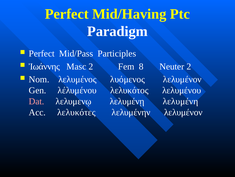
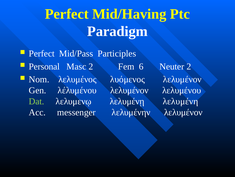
Ἰωάννης: Ἰωάννης -> Personal
8: 8 -> 6
λέλυμένου λελυκότος: λελυκότος -> λελυμένον
Dat colour: pink -> light green
λελυκότες: λελυκότες -> messenger
